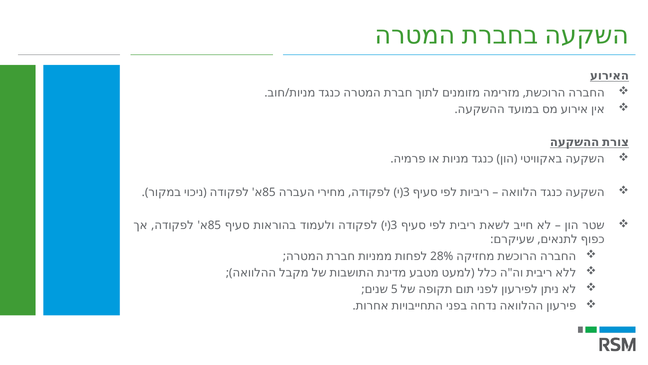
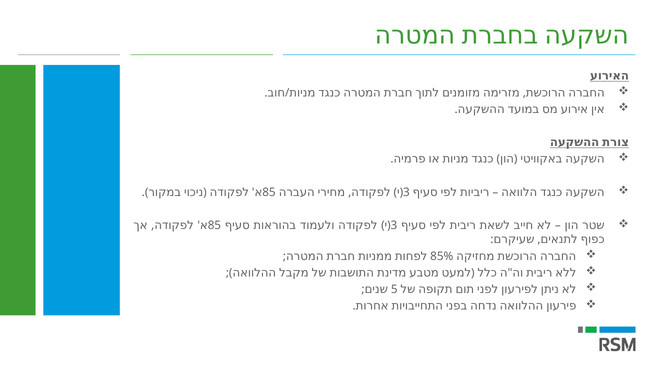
28%: 28% -> 85%
